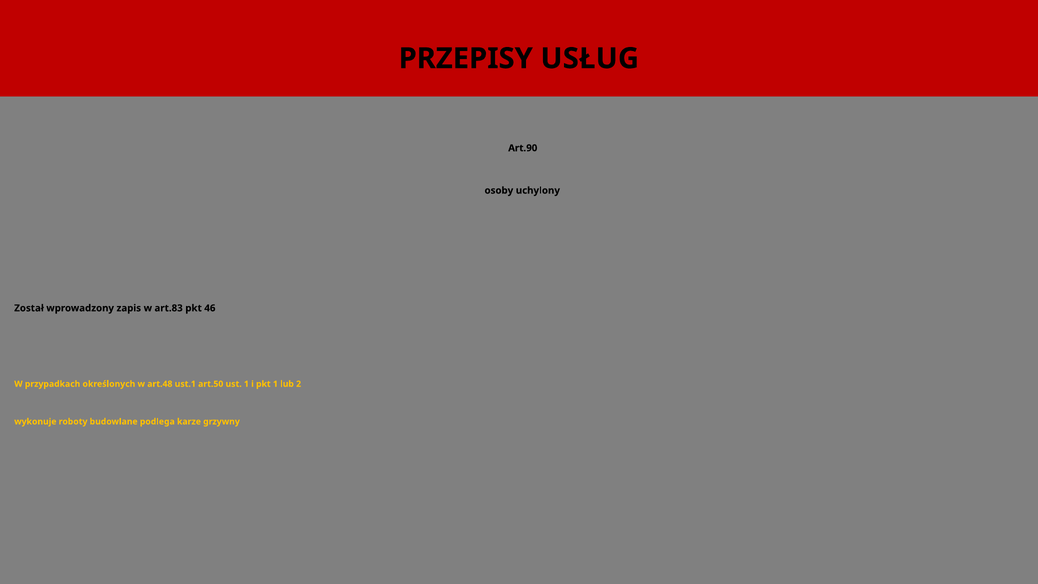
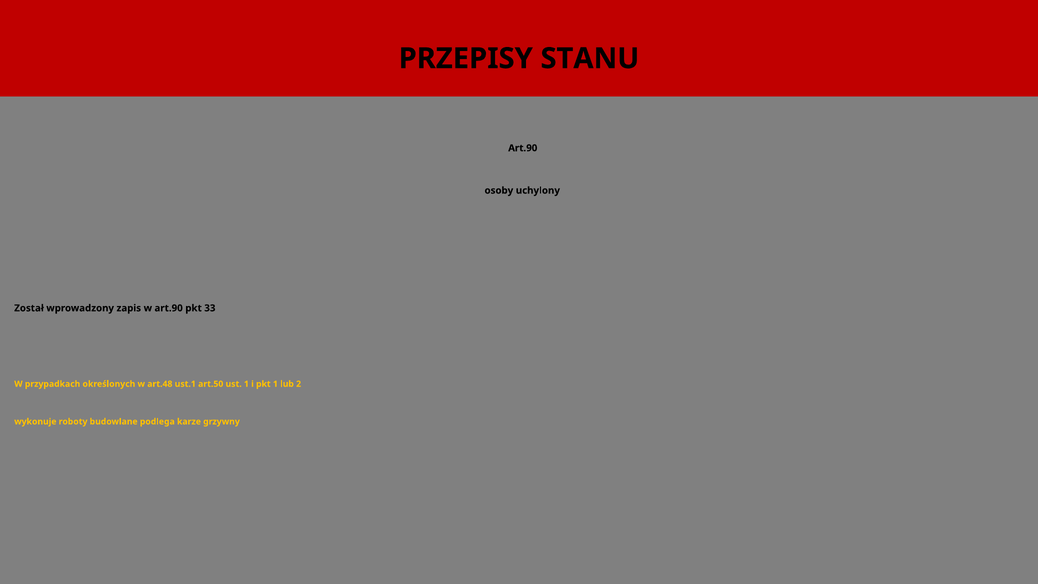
USŁUG: USŁUG -> STANU
w art.83: art.83 -> art.90
46: 46 -> 33
